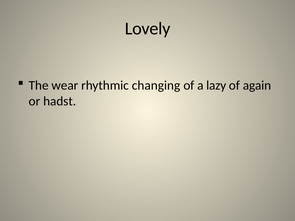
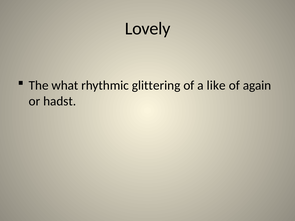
wear: wear -> what
changing: changing -> glittering
lazy: lazy -> like
